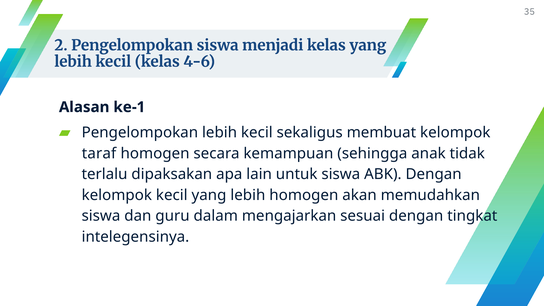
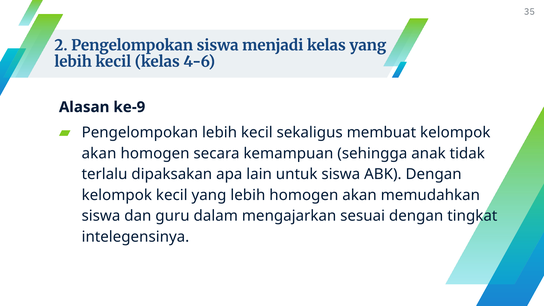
ke-1: ke-1 -> ke-9
taraf at (99, 153): taraf -> akan
